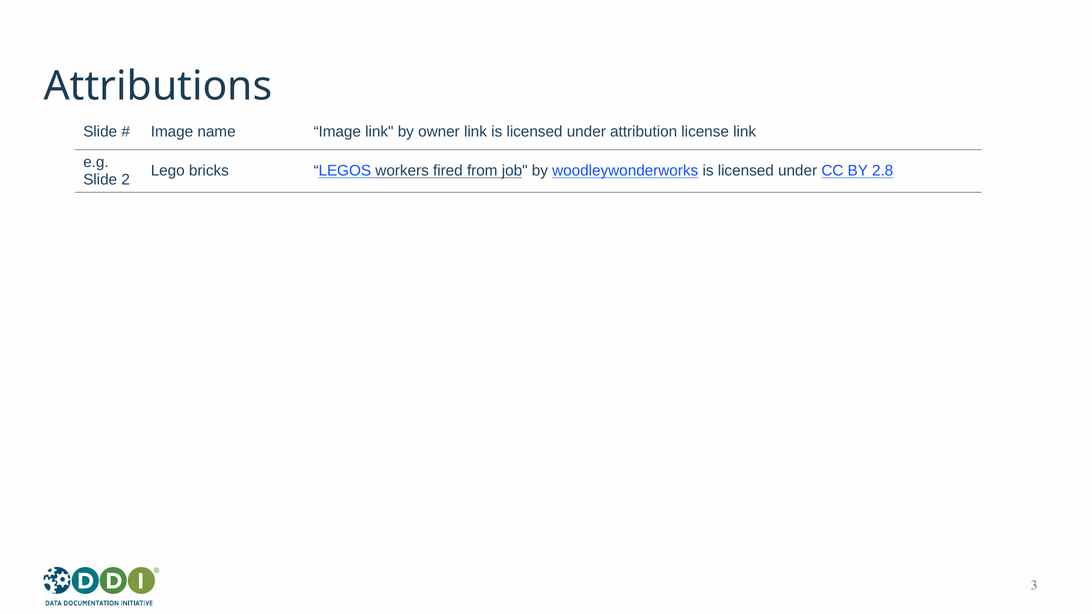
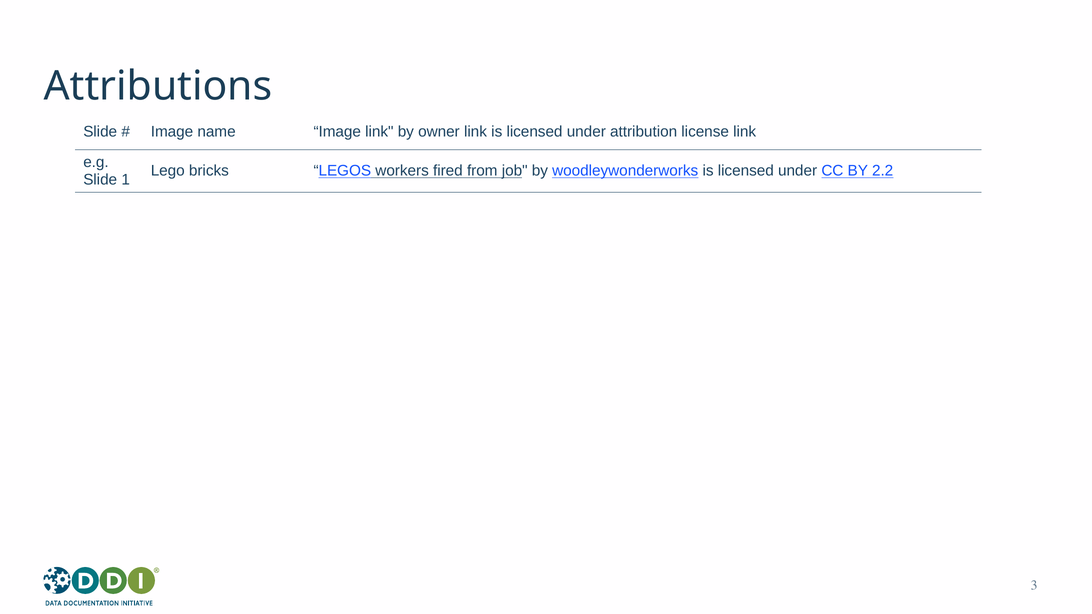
2.8: 2.8 -> 2.2
2: 2 -> 1
